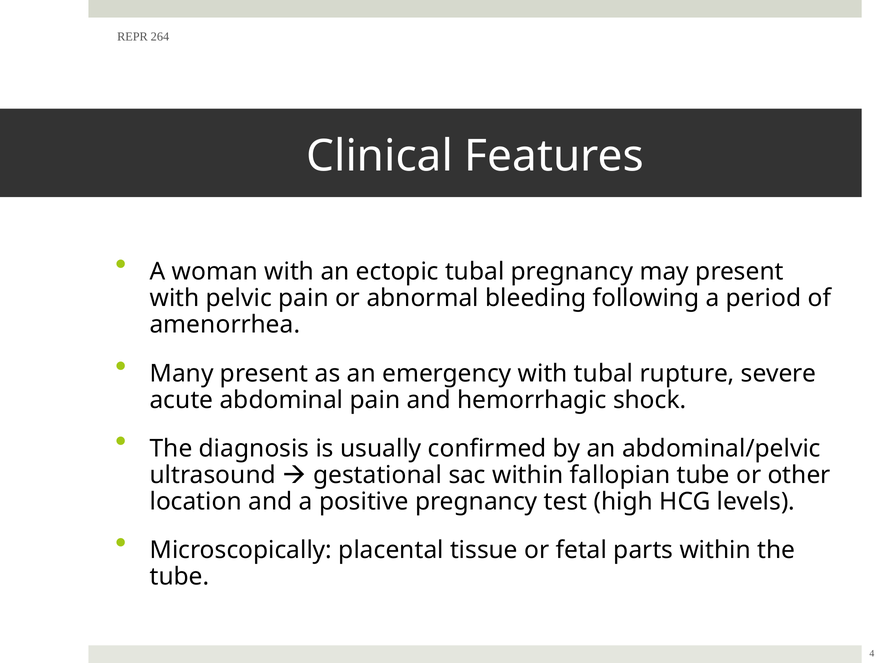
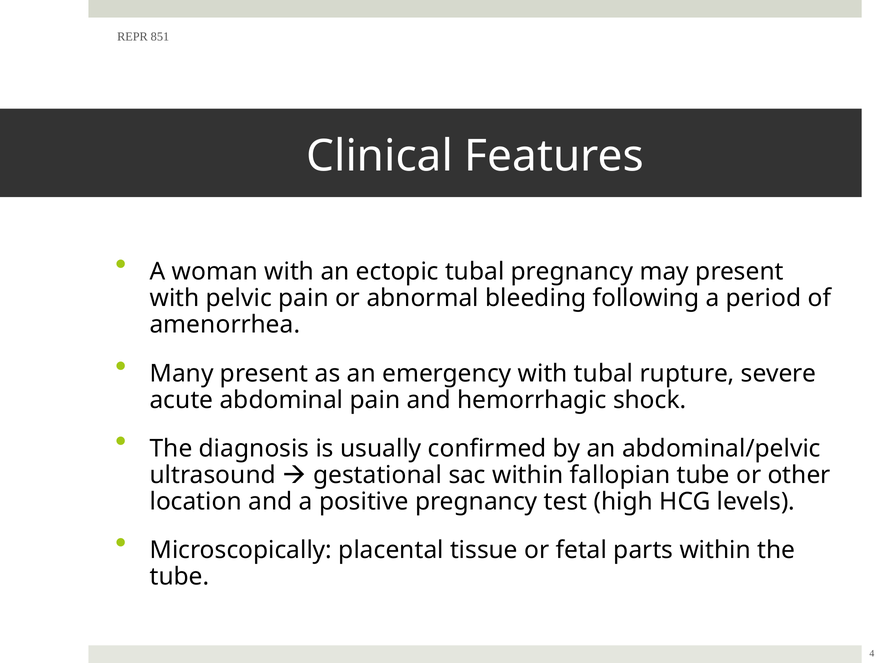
264: 264 -> 851
